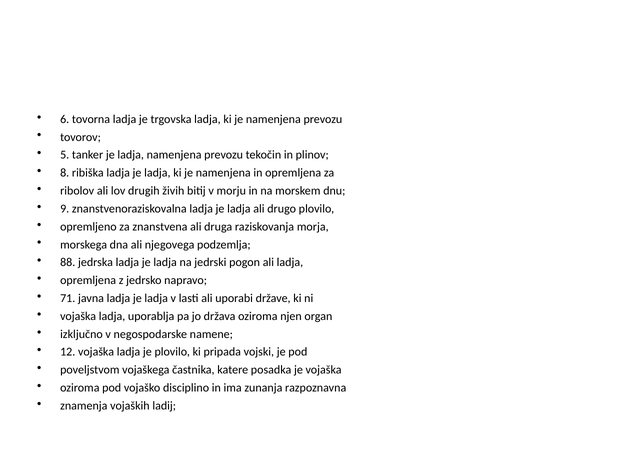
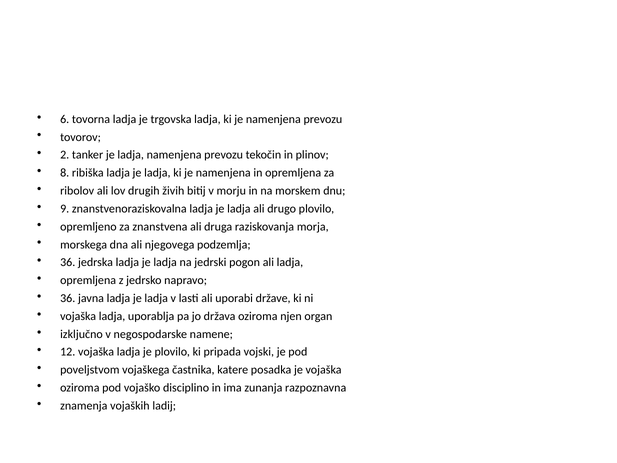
5: 5 -> 2
88 at (68, 262): 88 -> 36
71 at (68, 298): 71 -> 36
